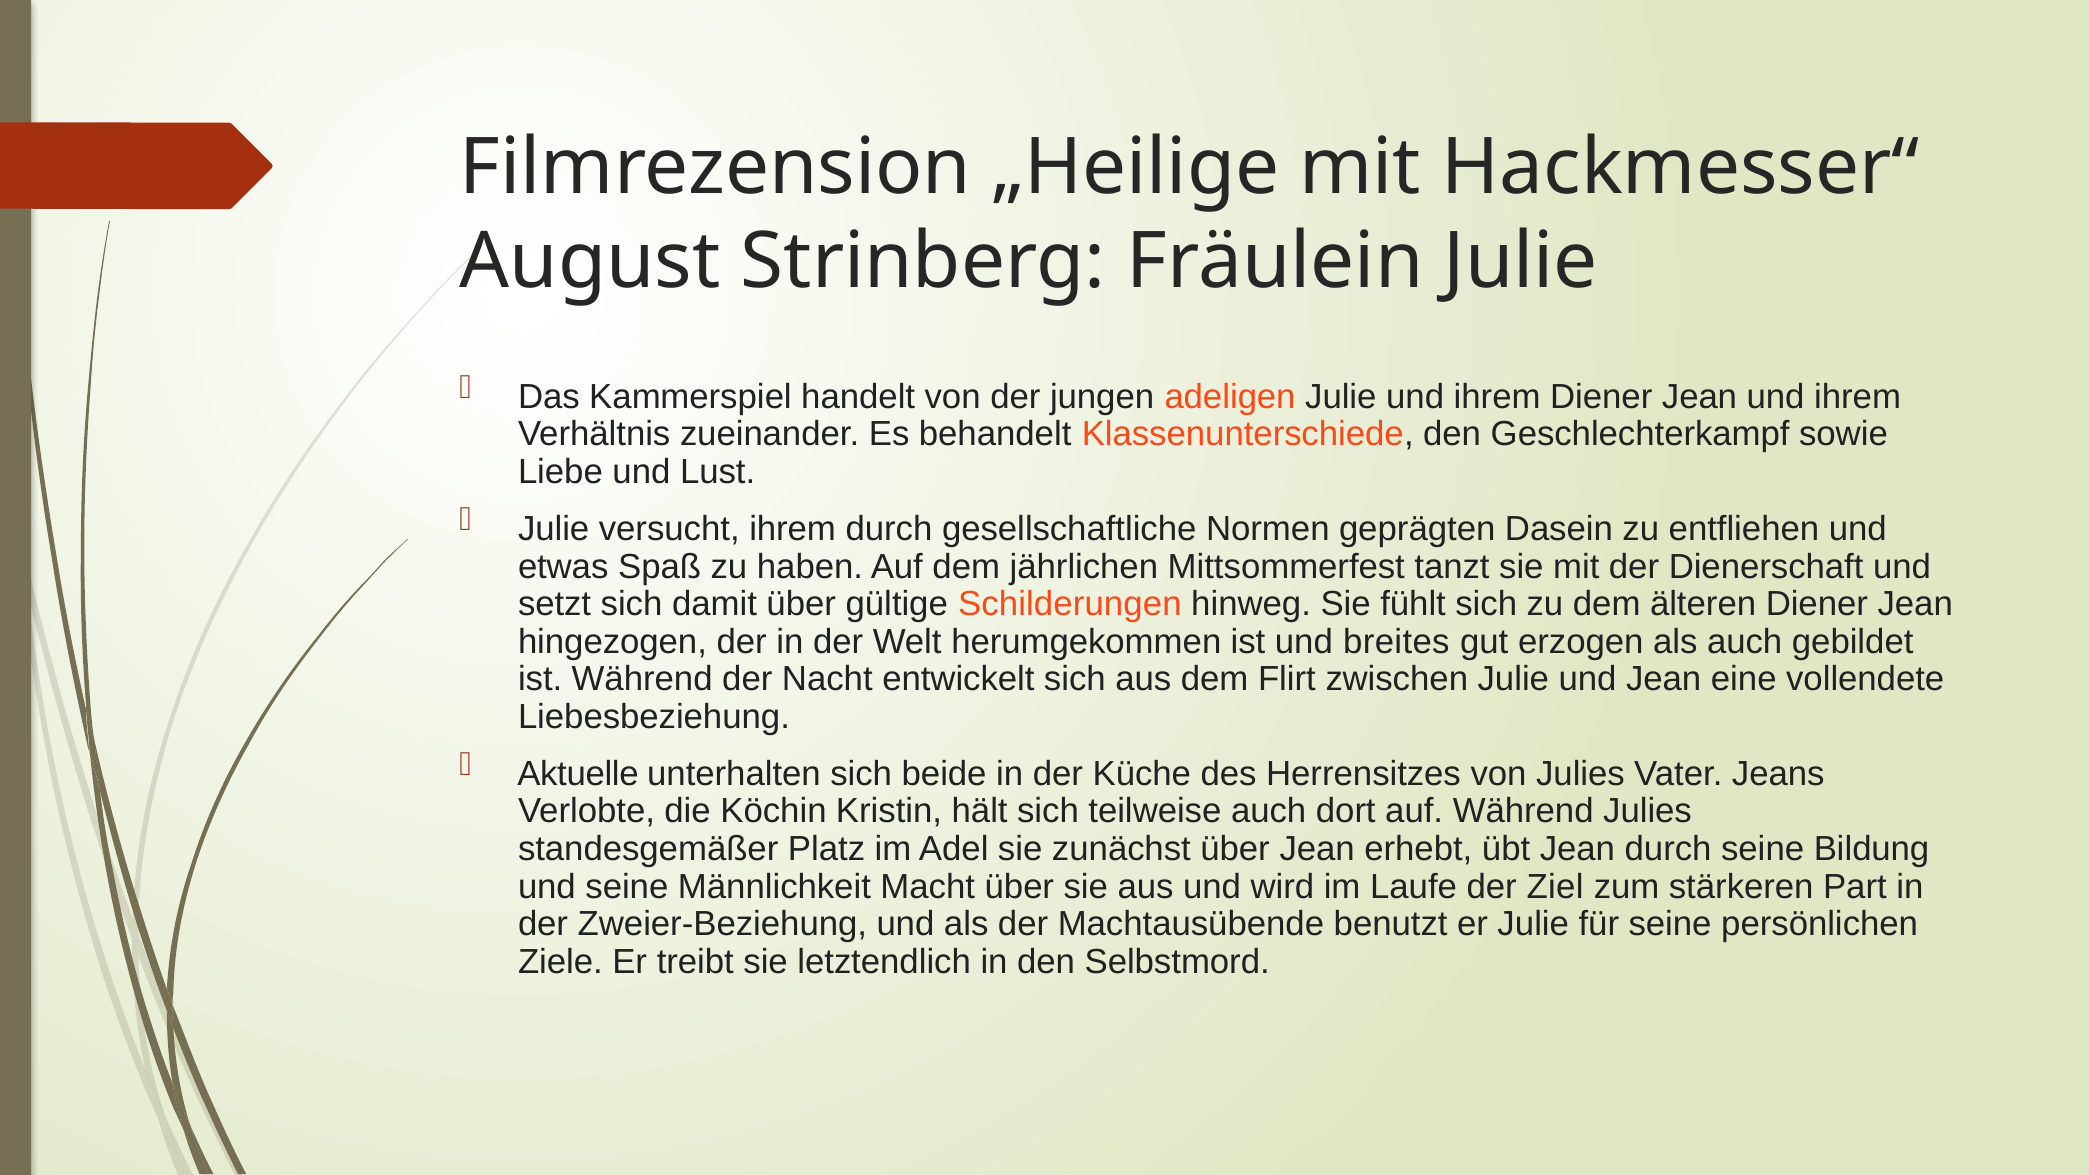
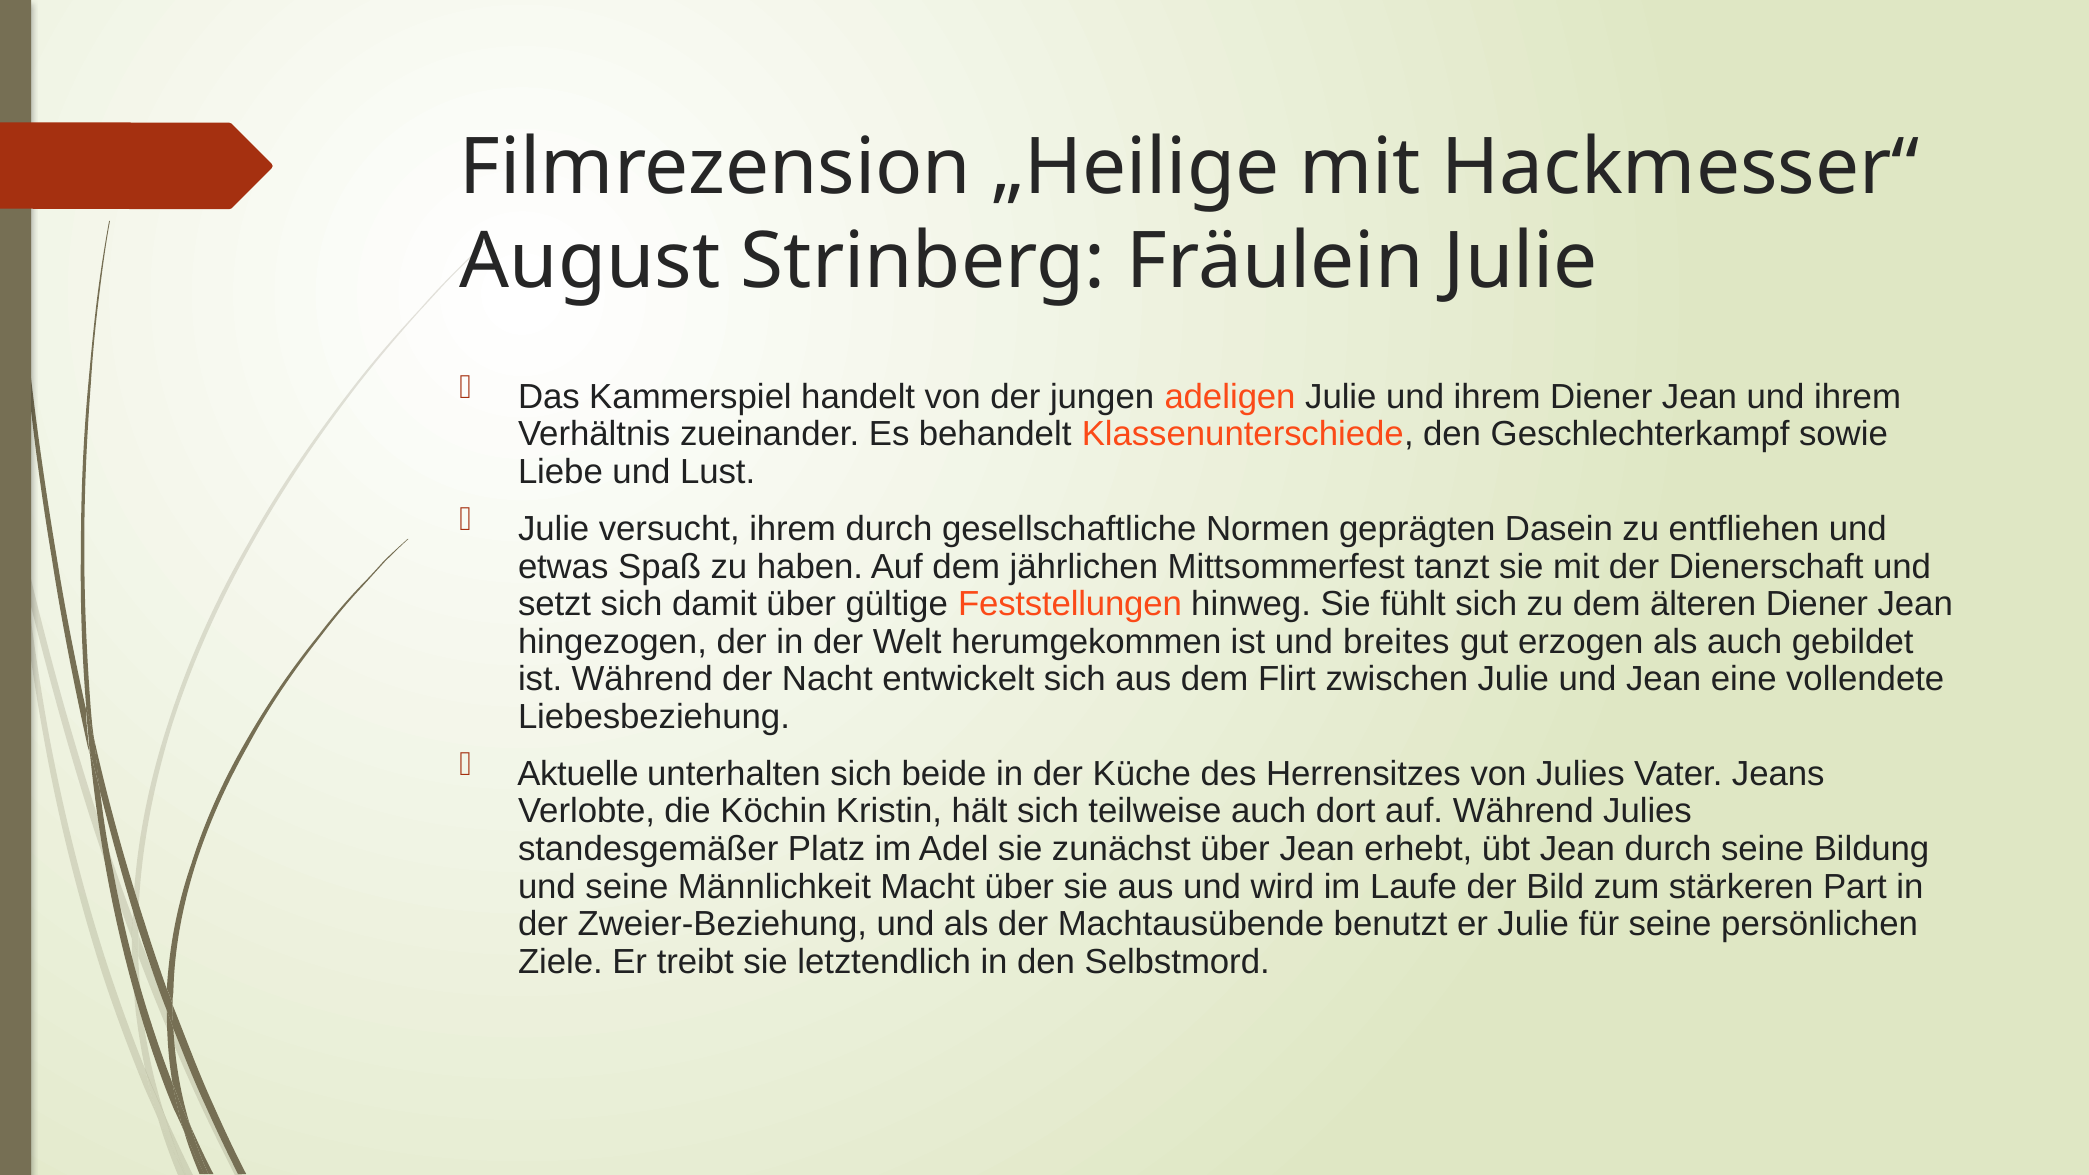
Schilderungen: Schilderungen -> Feststellungen
Ziel: Ziel -> Bild
